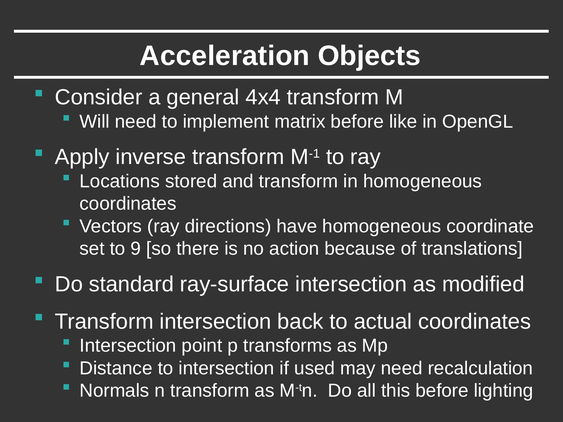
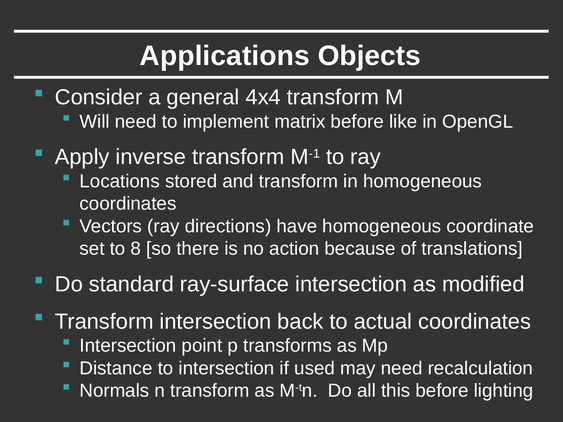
Acceleration: Acceleration -> Applications
9: 9 -> 8
